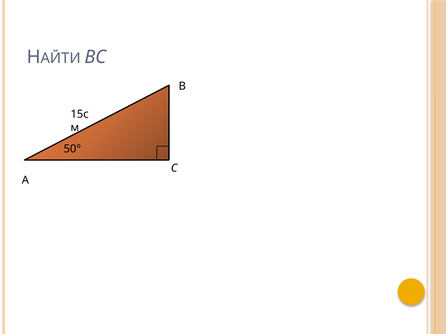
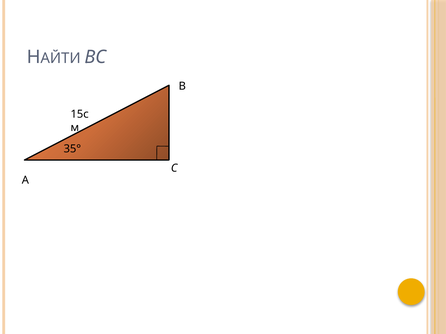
50°: 50° -> 35°
